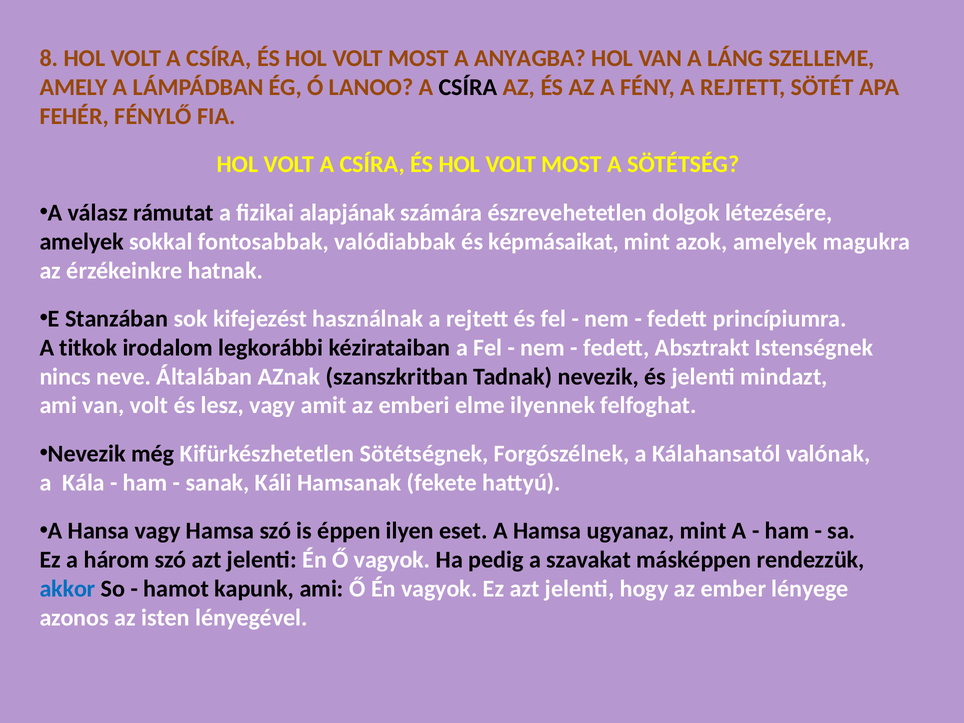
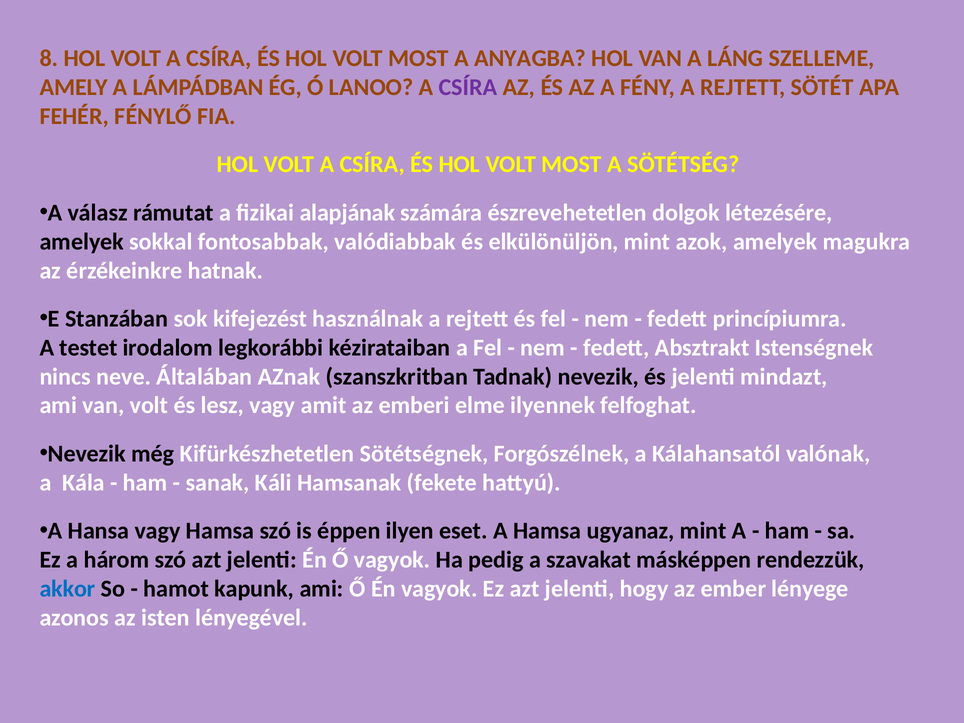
CSÍRA at (468, 87) colour: black -> purple
képmásaikat: képmásaikat -> elkülönüljön
titkok: titkok -> testet
